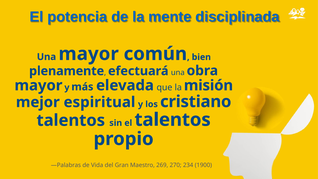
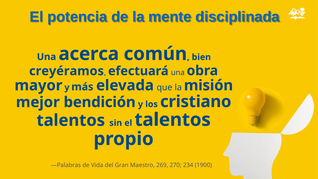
Una mayor: mayor -> acerca
plenamente: plenamente -> creyéramos
espiritual: espiritual -> bendición
